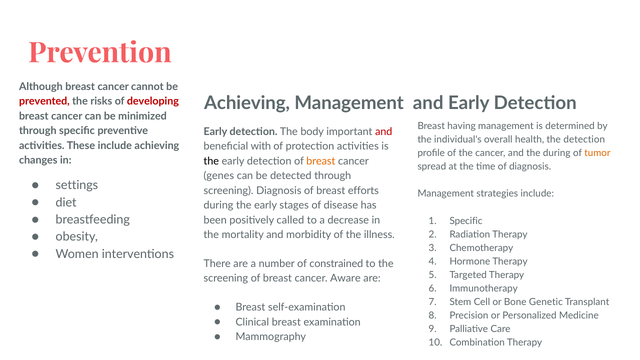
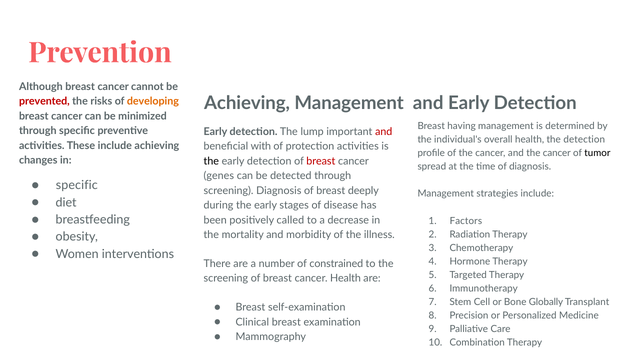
developing colour: red -> orange
body: body -> lump
and the during: during -> cancer
tumor colour: orange -> black
breast at (321, 161) colour: orange -> red
settings at (77, 185): settings -> specific
efforts: efforts -> deeply
Specific at (466, 221): Specific -> Factors
cancer Aware: Aware -> Health
Genetic: Genetic -> Globally
